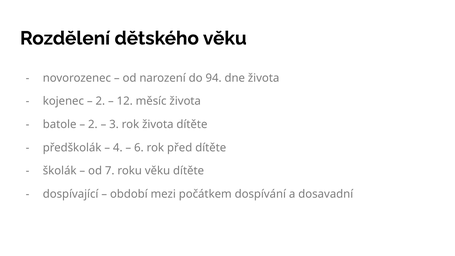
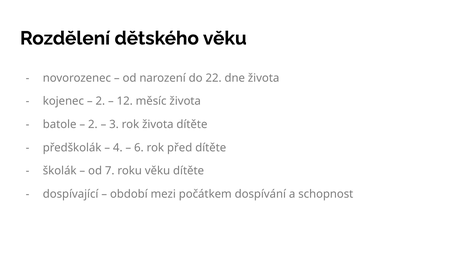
94: 94 -> 22
dosavadní: dosavadní -> schopnost
